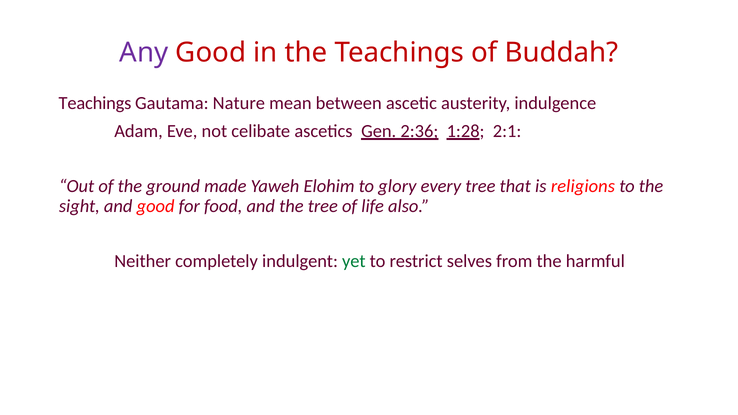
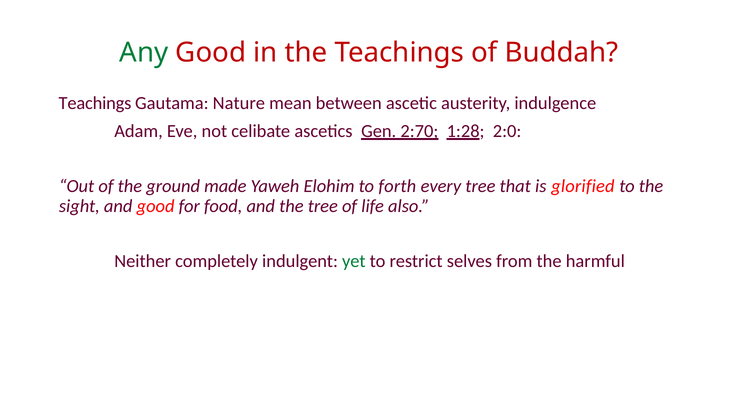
Any colour: purple -> green
2:36: 2:36 -> 2:70
2:1: 2:1 -> 2:0
glory: glory -> forth
religions: religions -> glorified
